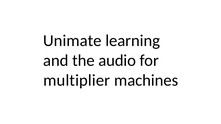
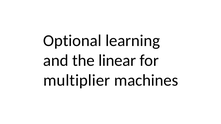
Unimate: Unimate -> Optional
audio: audio -> linear
